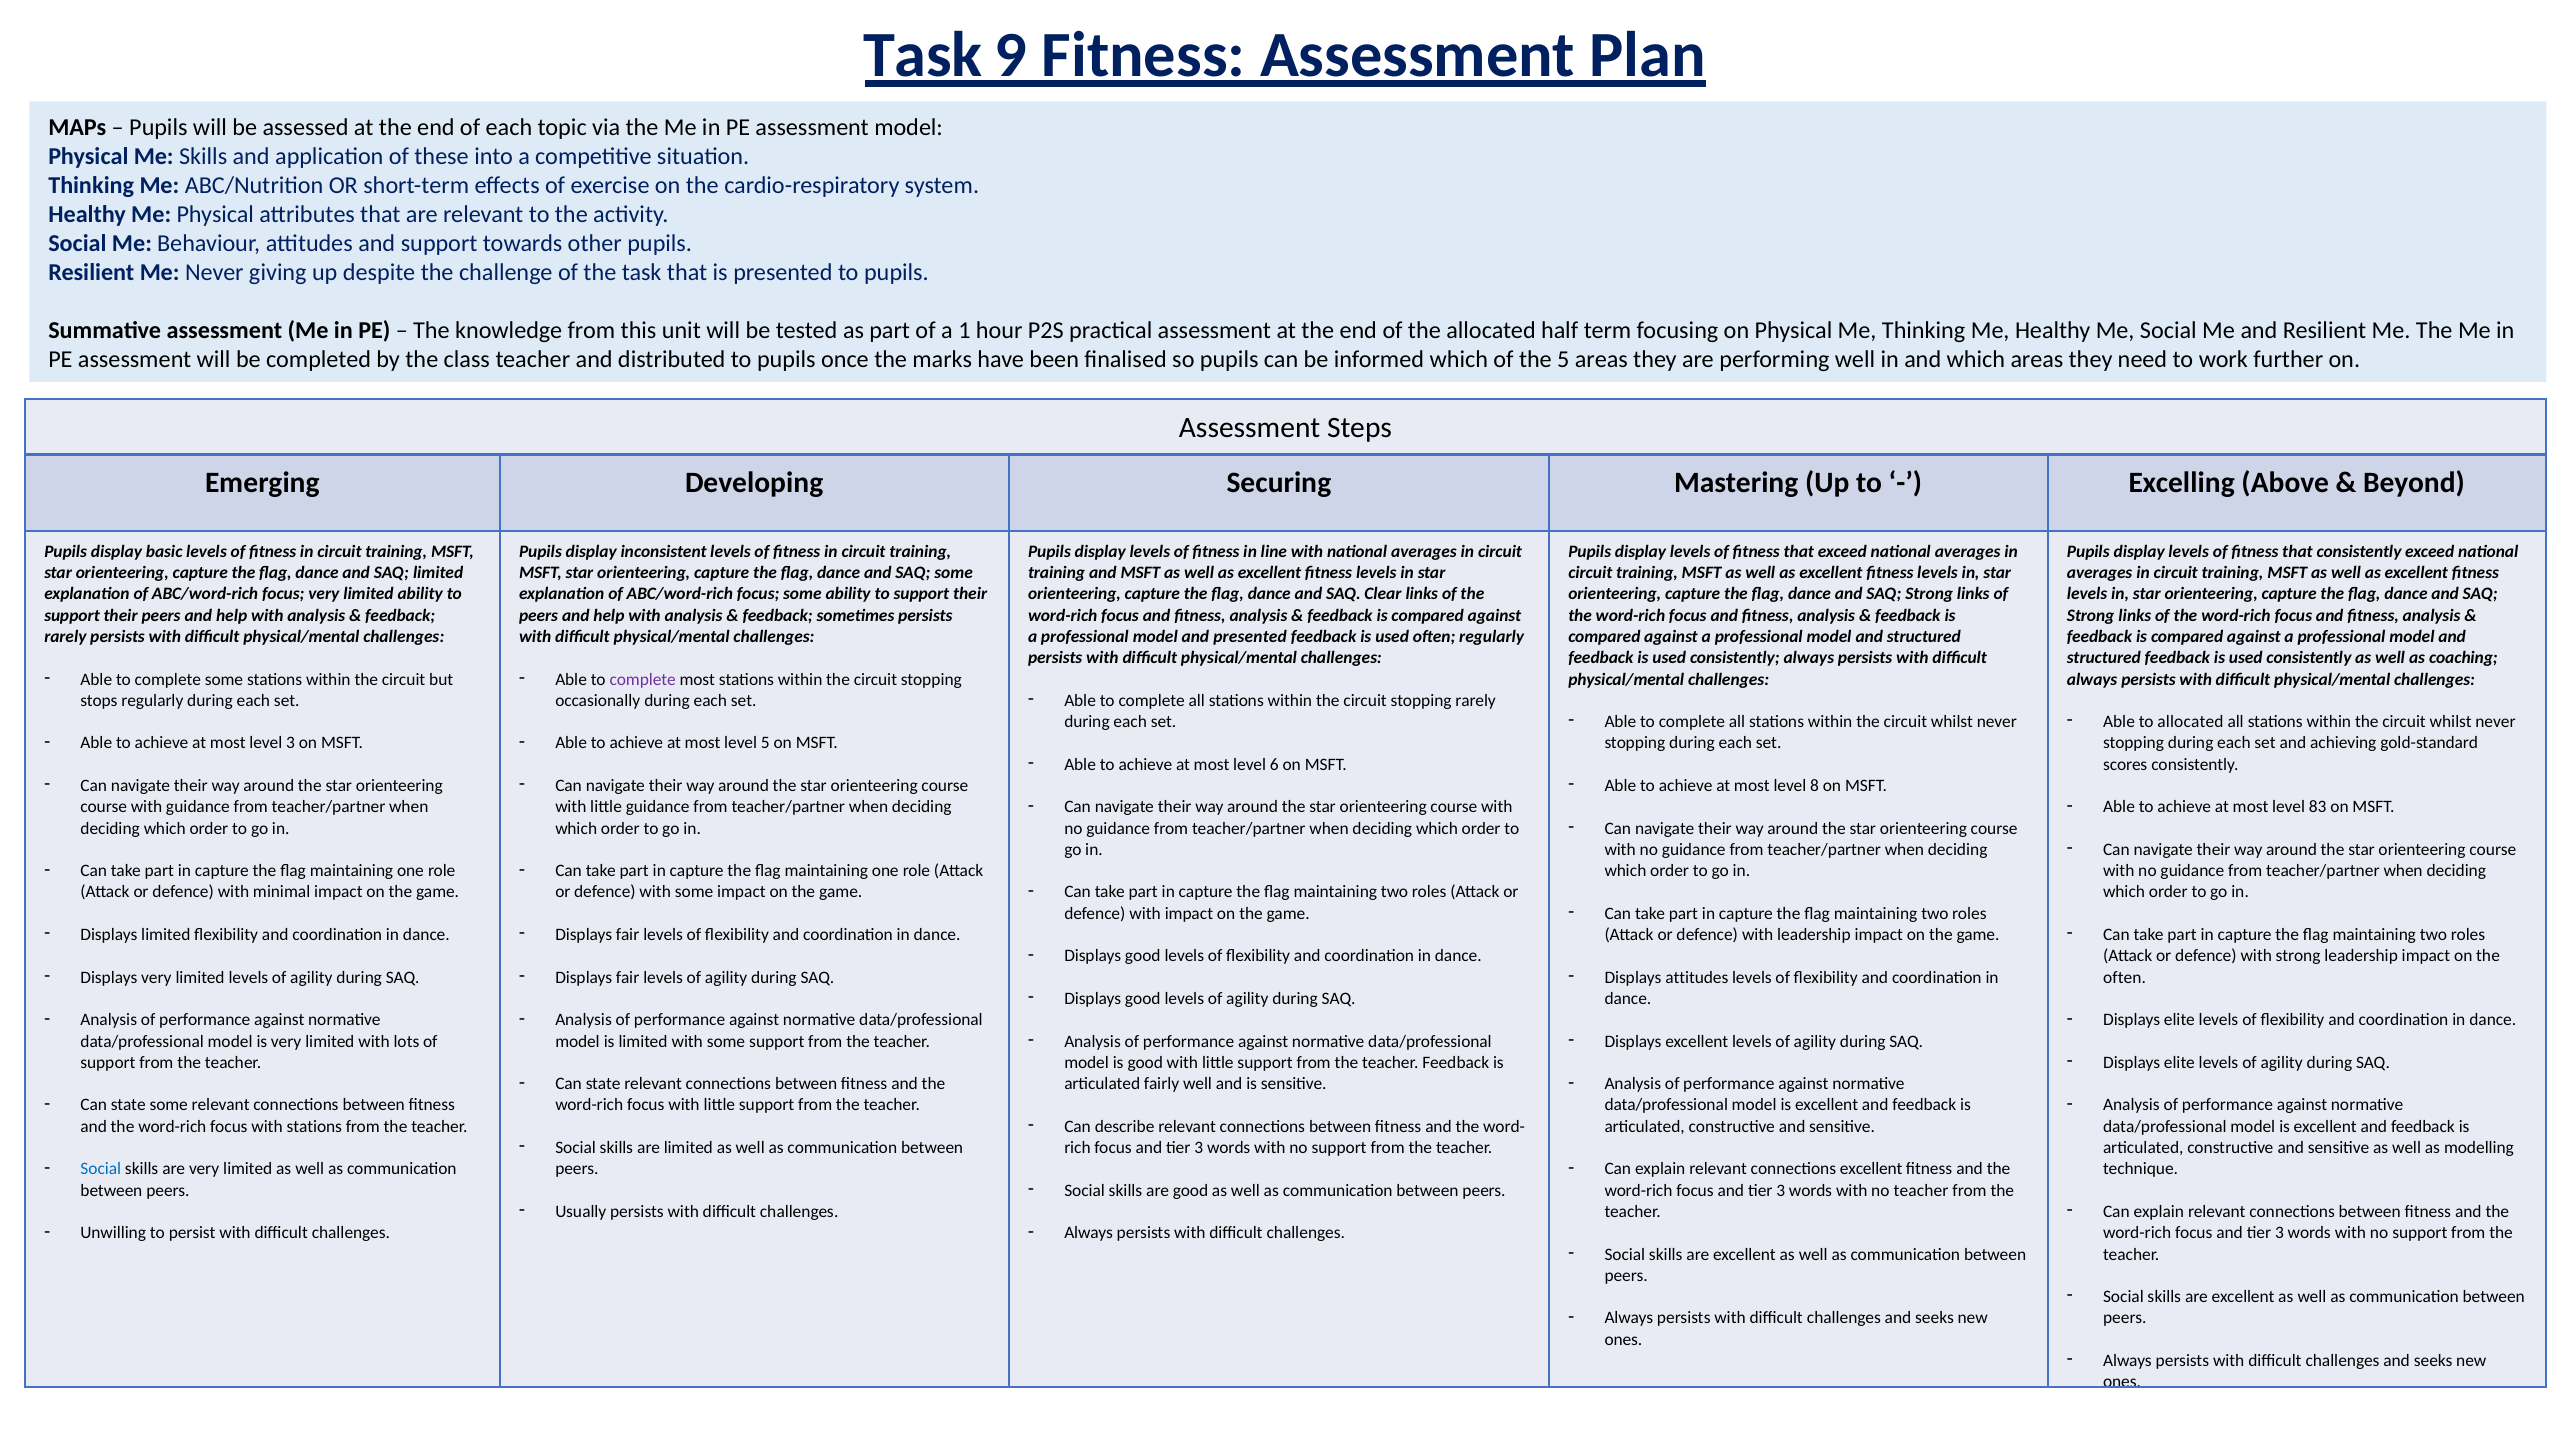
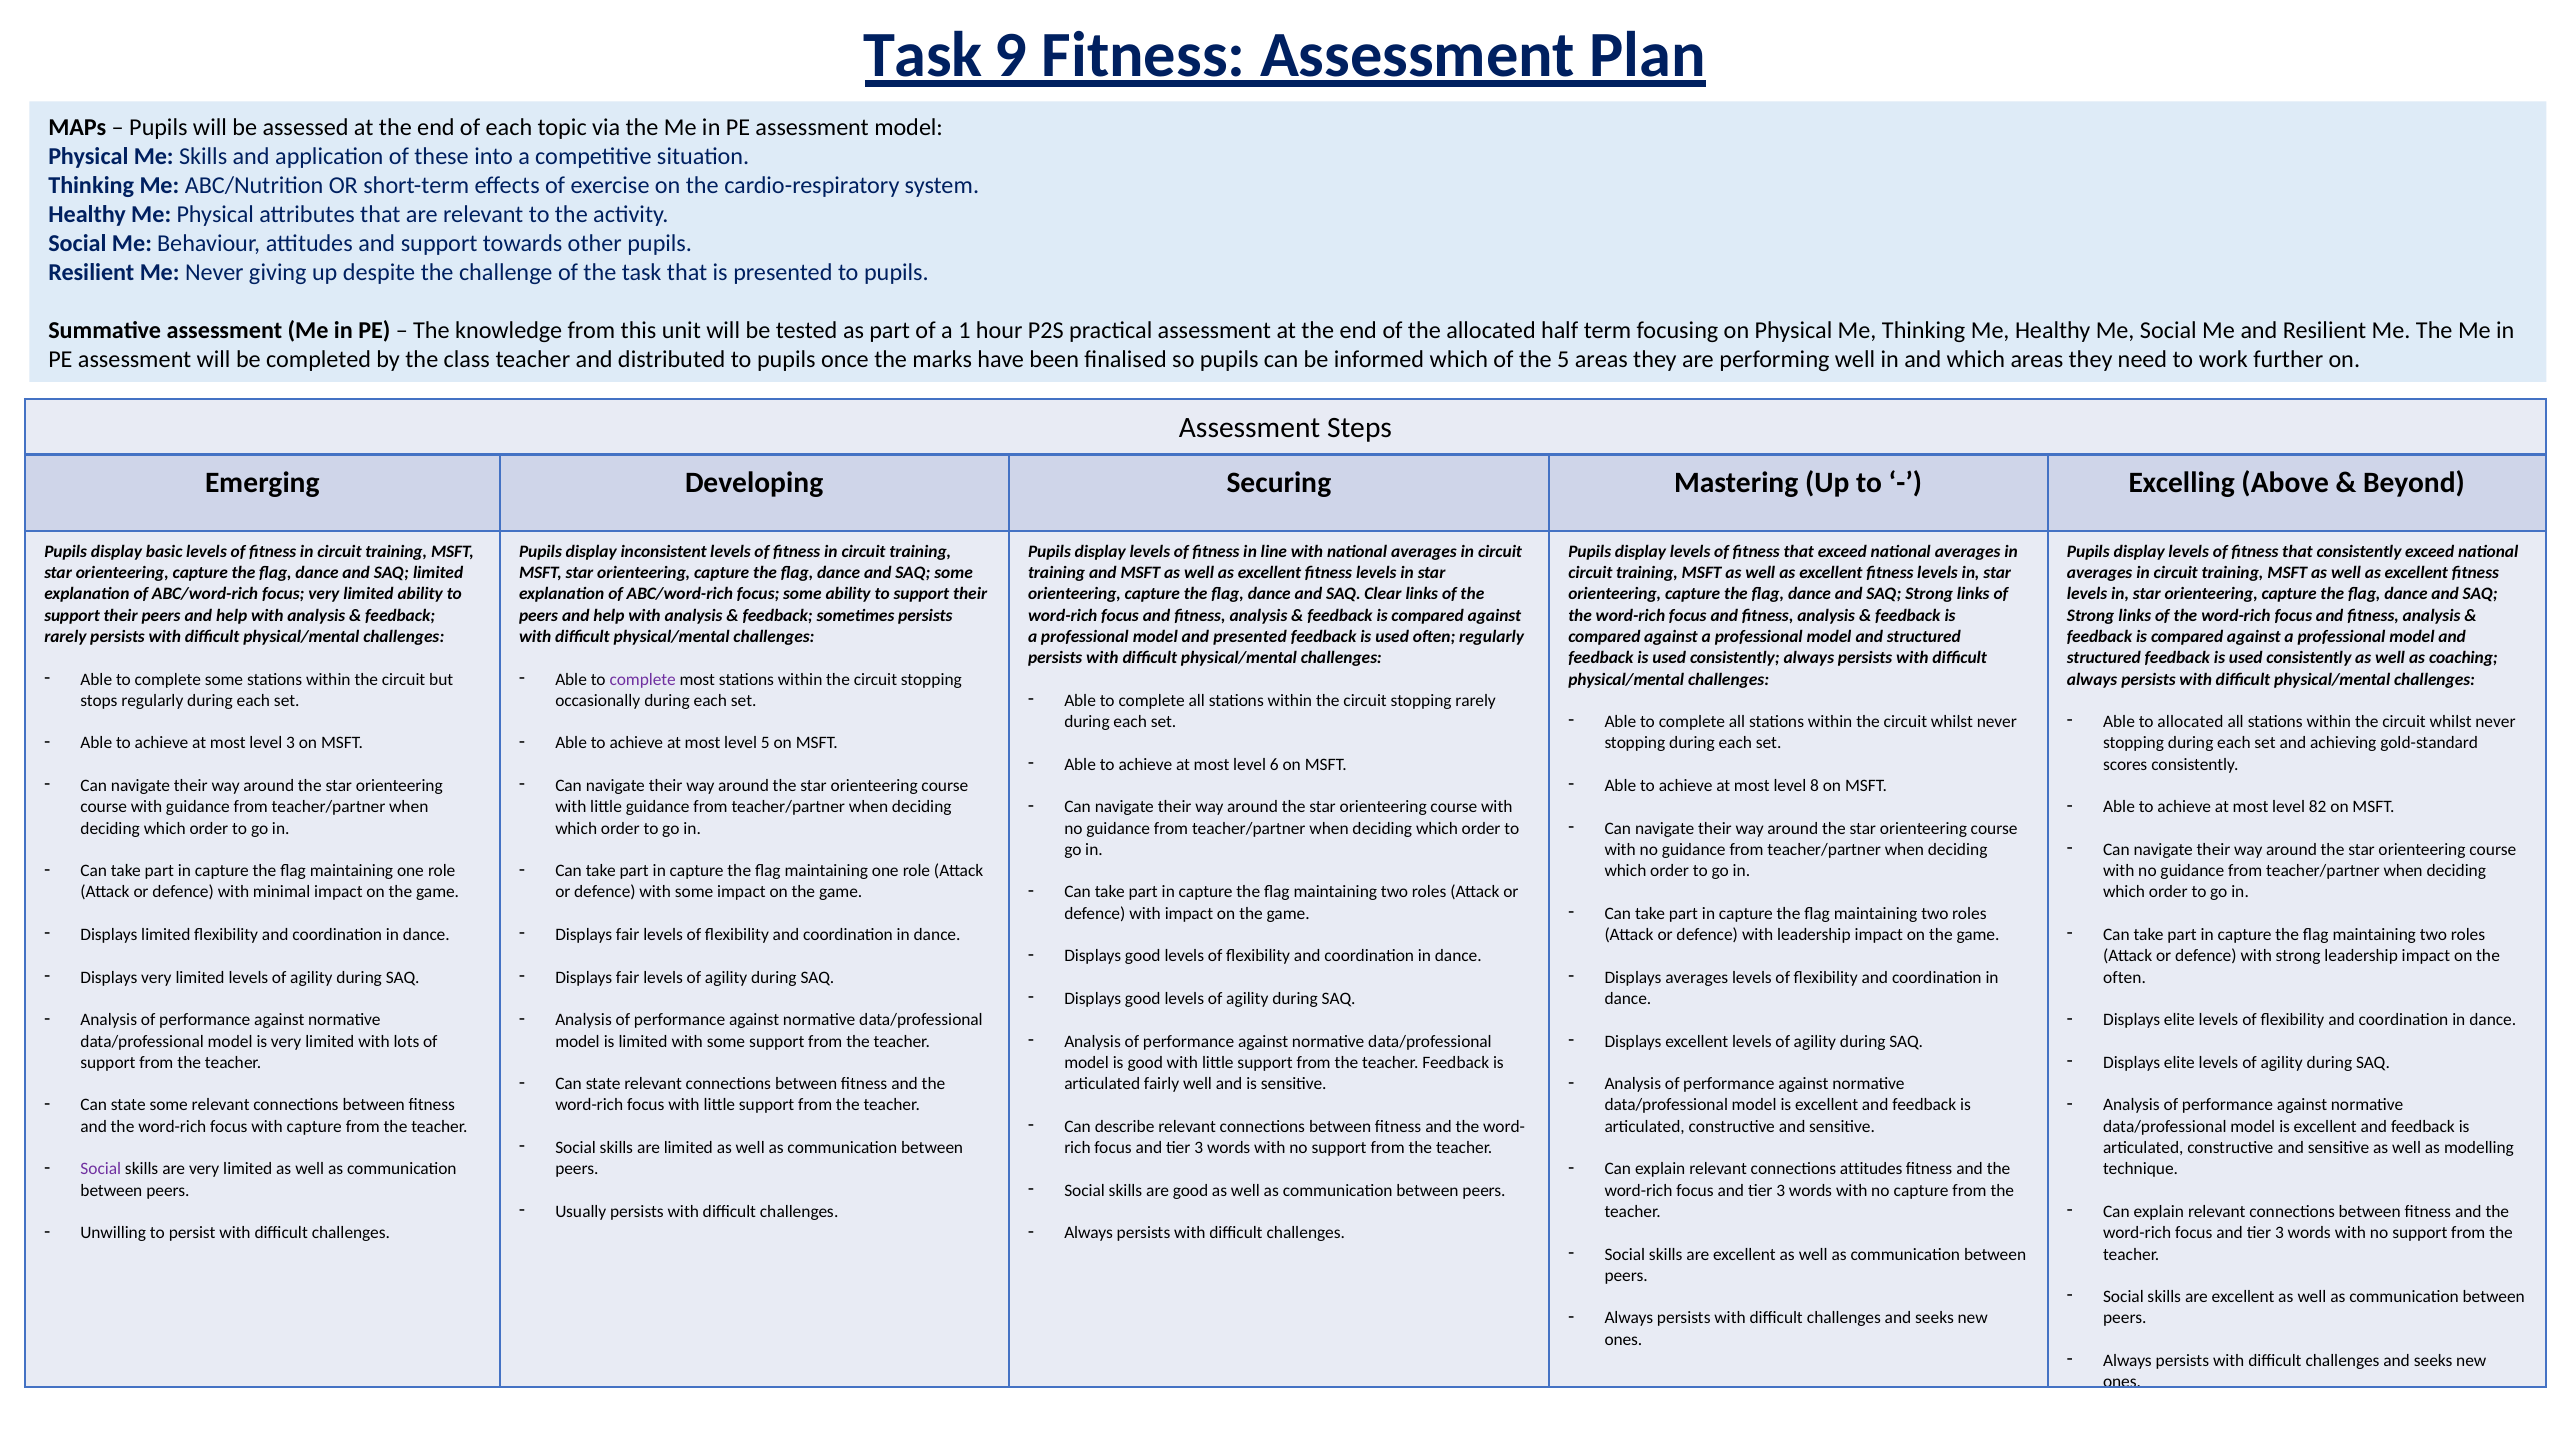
83: 83 -> 82
Displays attitudes: attitudes -> averages
with stations: stations -> capture
Social at (101, 1169) colour: blue -> purple
connections excellent: excellent -> attitudes
no teacher: teacher -> capture
